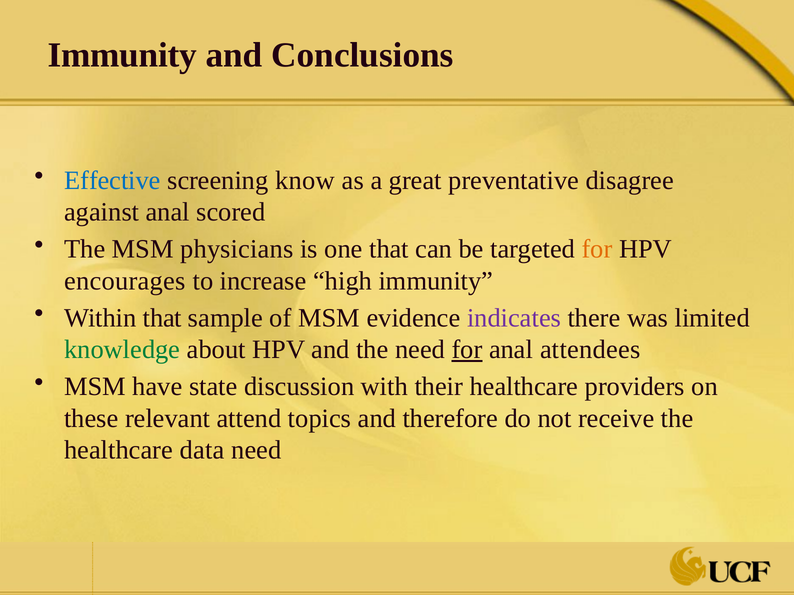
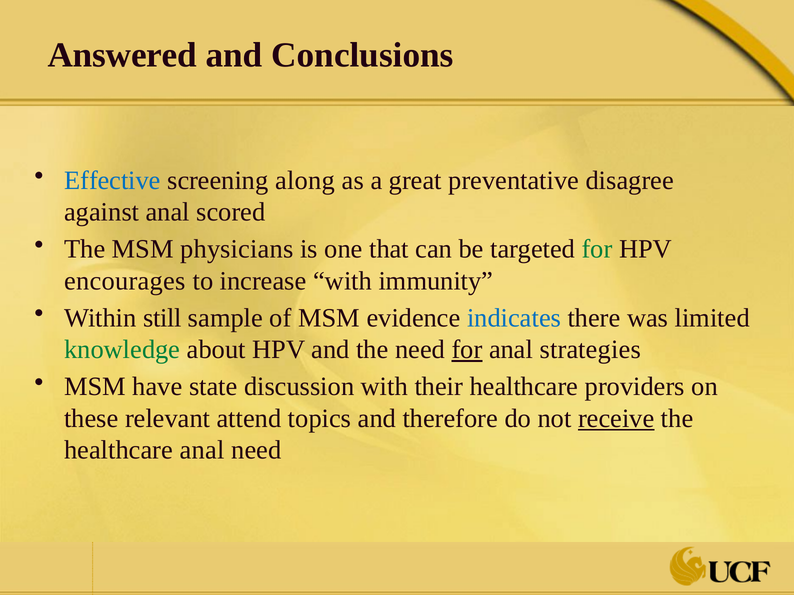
Immunity at (122, 55): Immunity -> Answered
know: know -> along
for at (597, 249) colour: orange -> green
increase high: high -> with
Within that: that -> still
indicates colour: purple -> blue
attendees: attendees -> strategies
receive underline: none -> present
healthcare data: data -> anal
